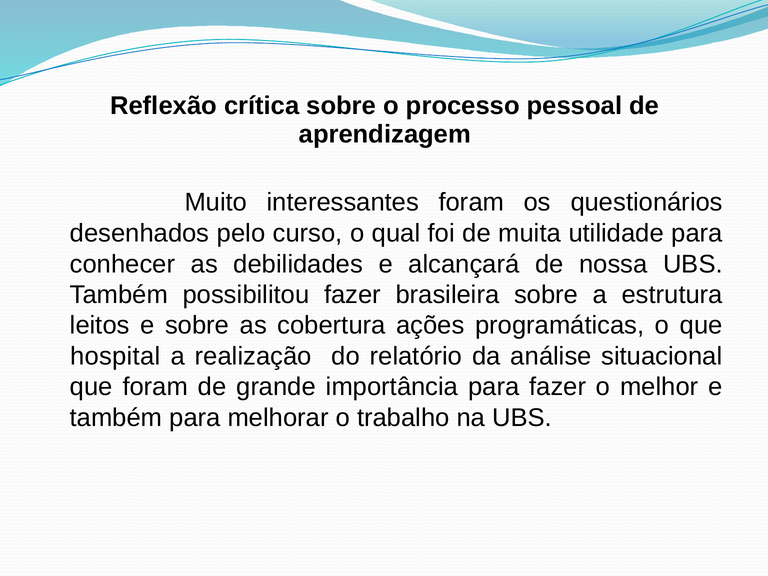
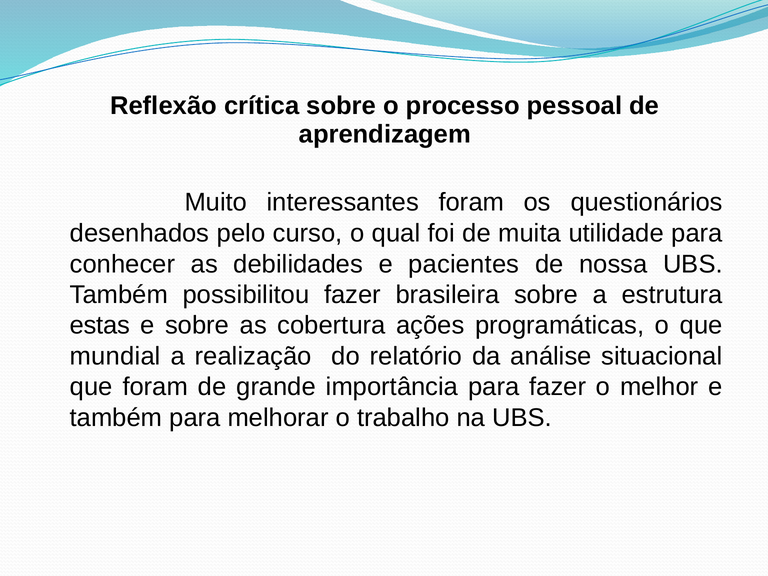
alcançará: alcançará -> pacientes
leitos: leitos -> estas
hospital: hospital -> mundial
